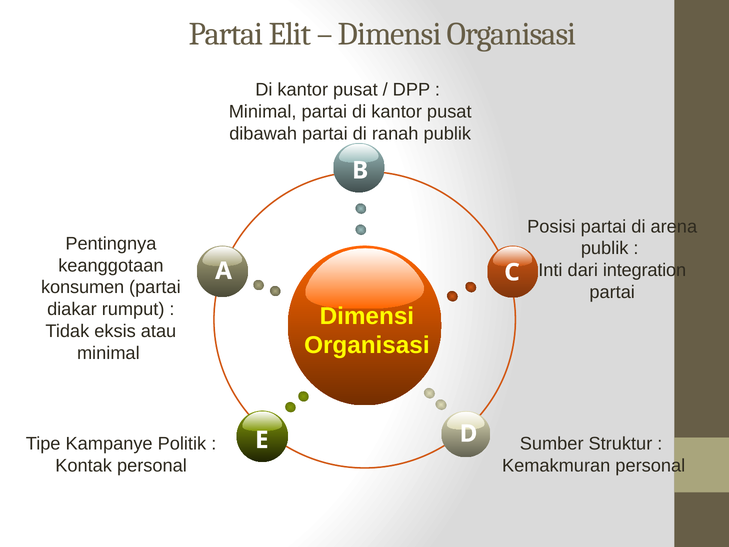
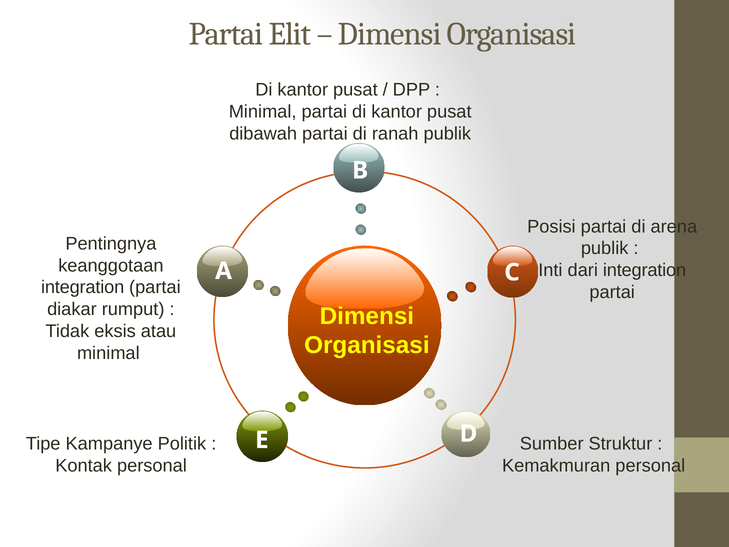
konsumen at (83, 287): konsumen -> integration
